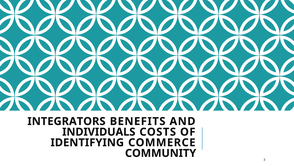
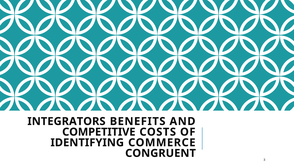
INDIVIDUALS: INDIVIDUALS -> COMPETITIVE
COMMUNITY: COMMUNITY -> CONGRUENT
